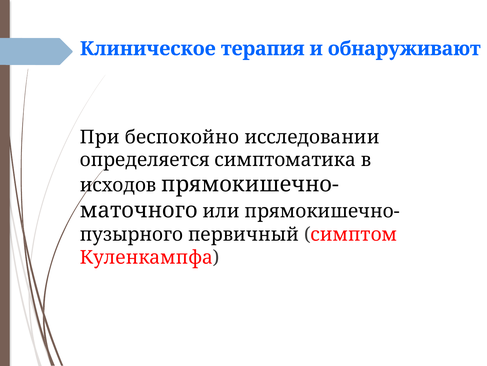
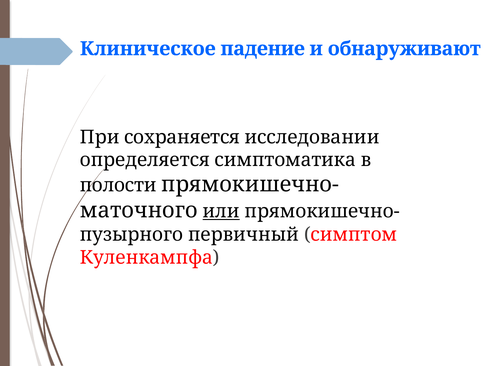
терапия: терапия -> падение
беспокойно: беспокойно -> сохраняется
исходов: исходов -> полости
или underline: none -> present
